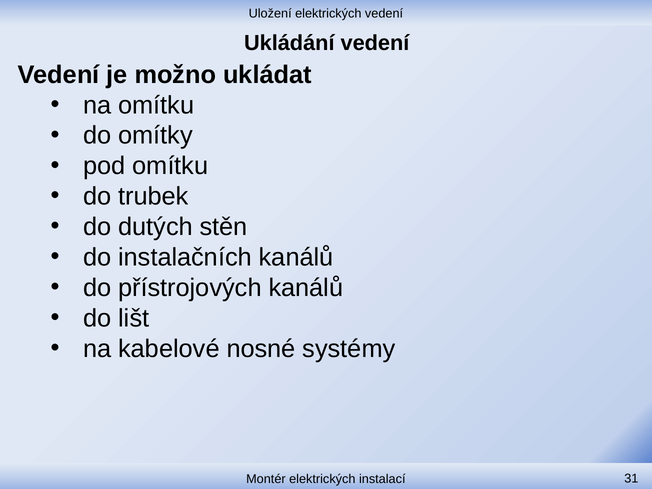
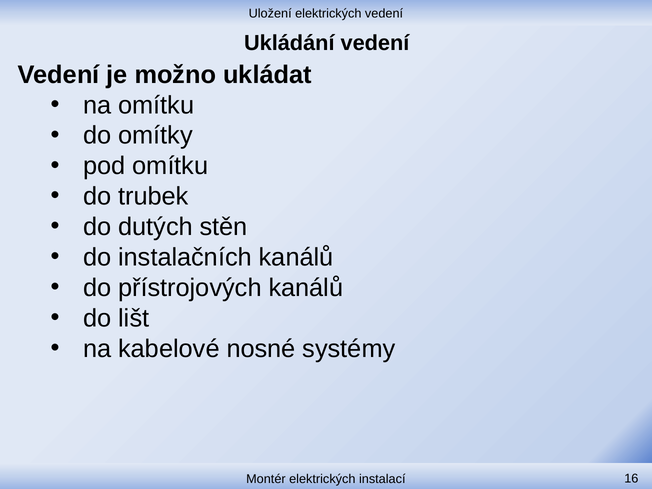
31: 31 -> 16
